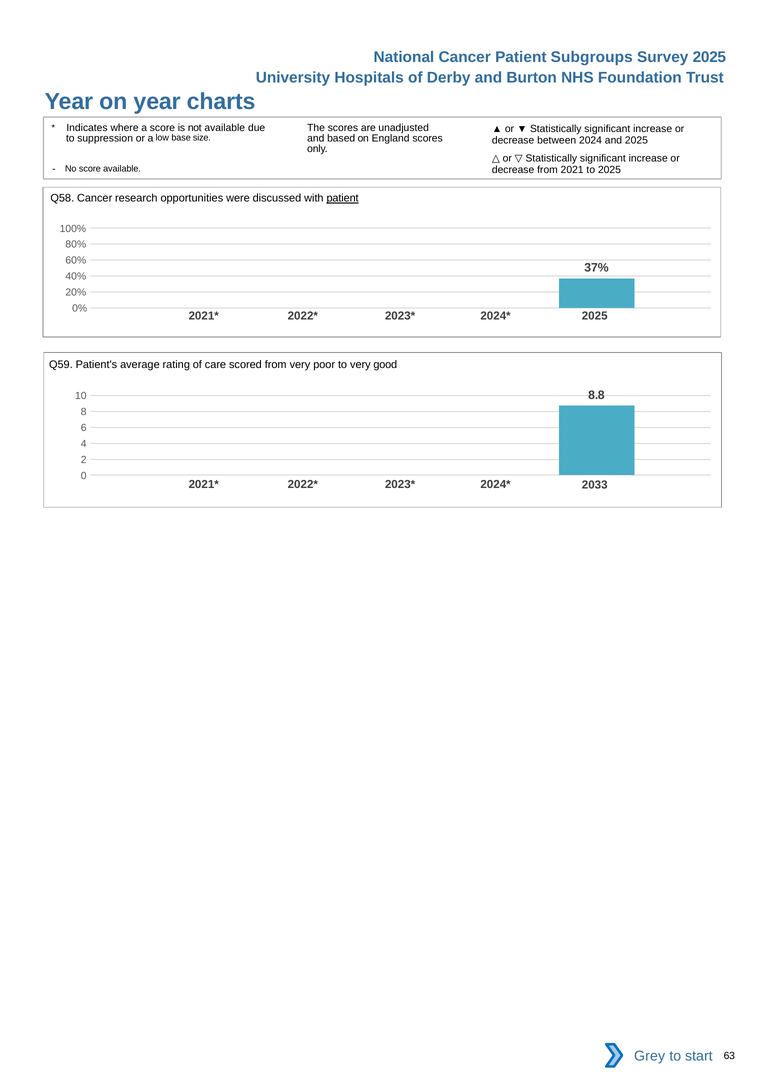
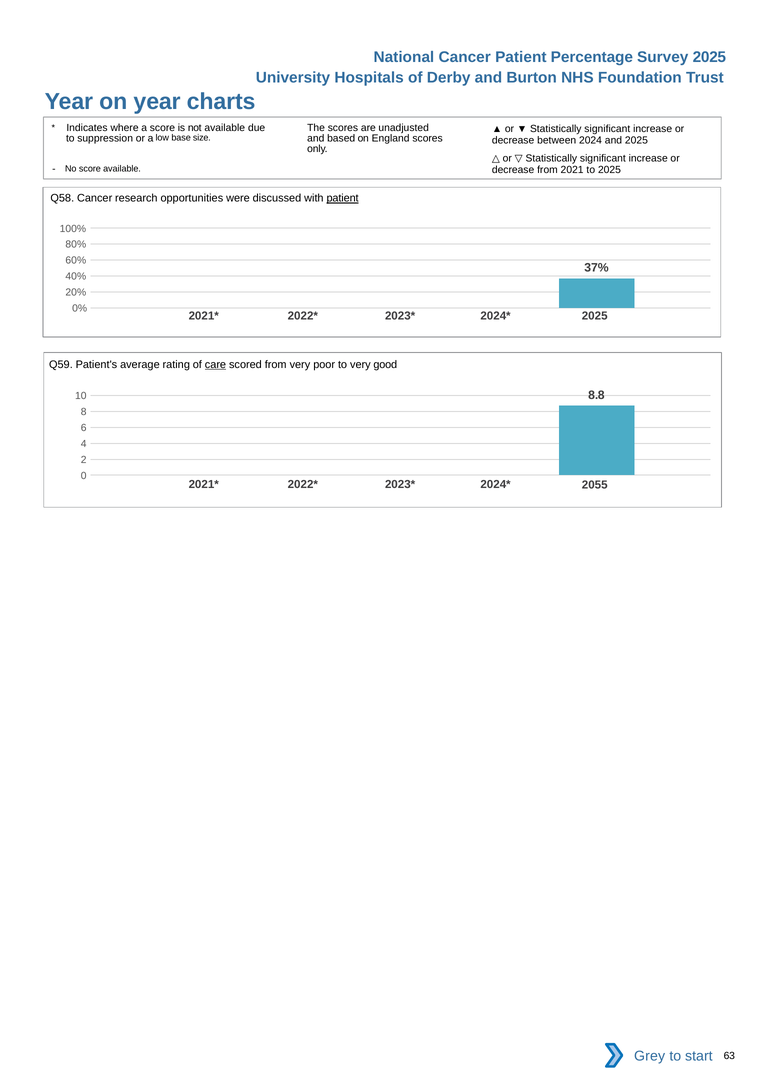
Subgroups: Subgroups -> Percentage
care underline: none -> present
2033: 2033 -> 2055
